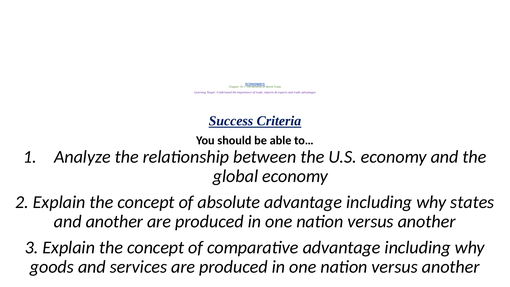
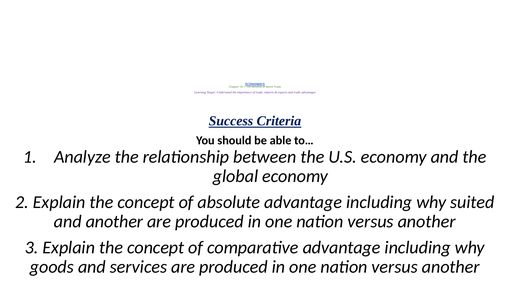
states: states -> suited
